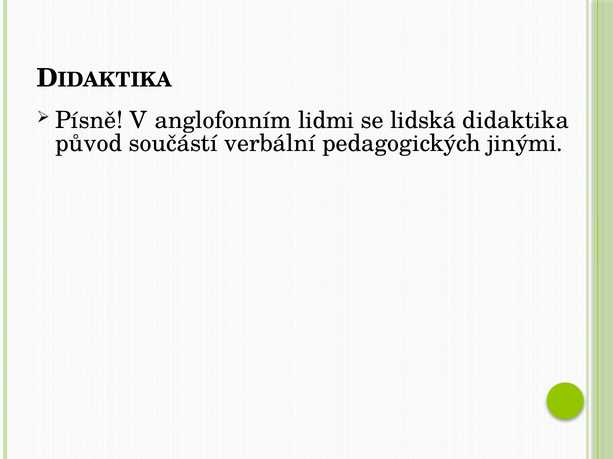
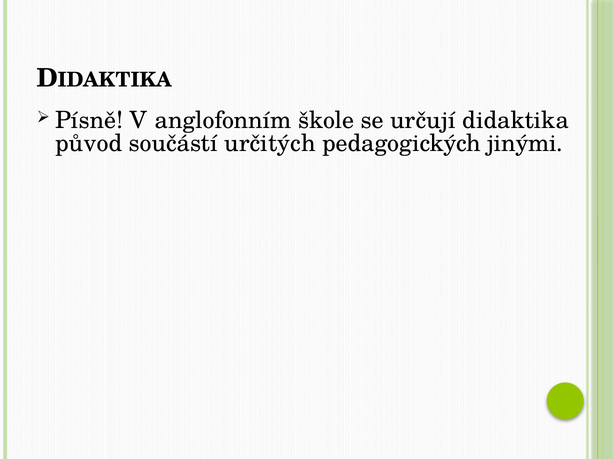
lidmi: lidmi -> škole
lidská: lidská -> určují
verbální: verbální -> určitých
